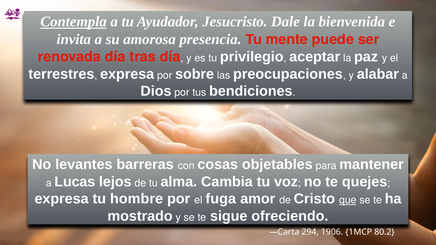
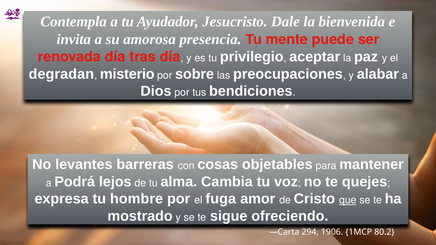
Contempla underline: present -> none
terrestres: terrestres -> degradan
expresa at (127, 74): expresa -> misterio
Lucas: Lucas -> Podrá
